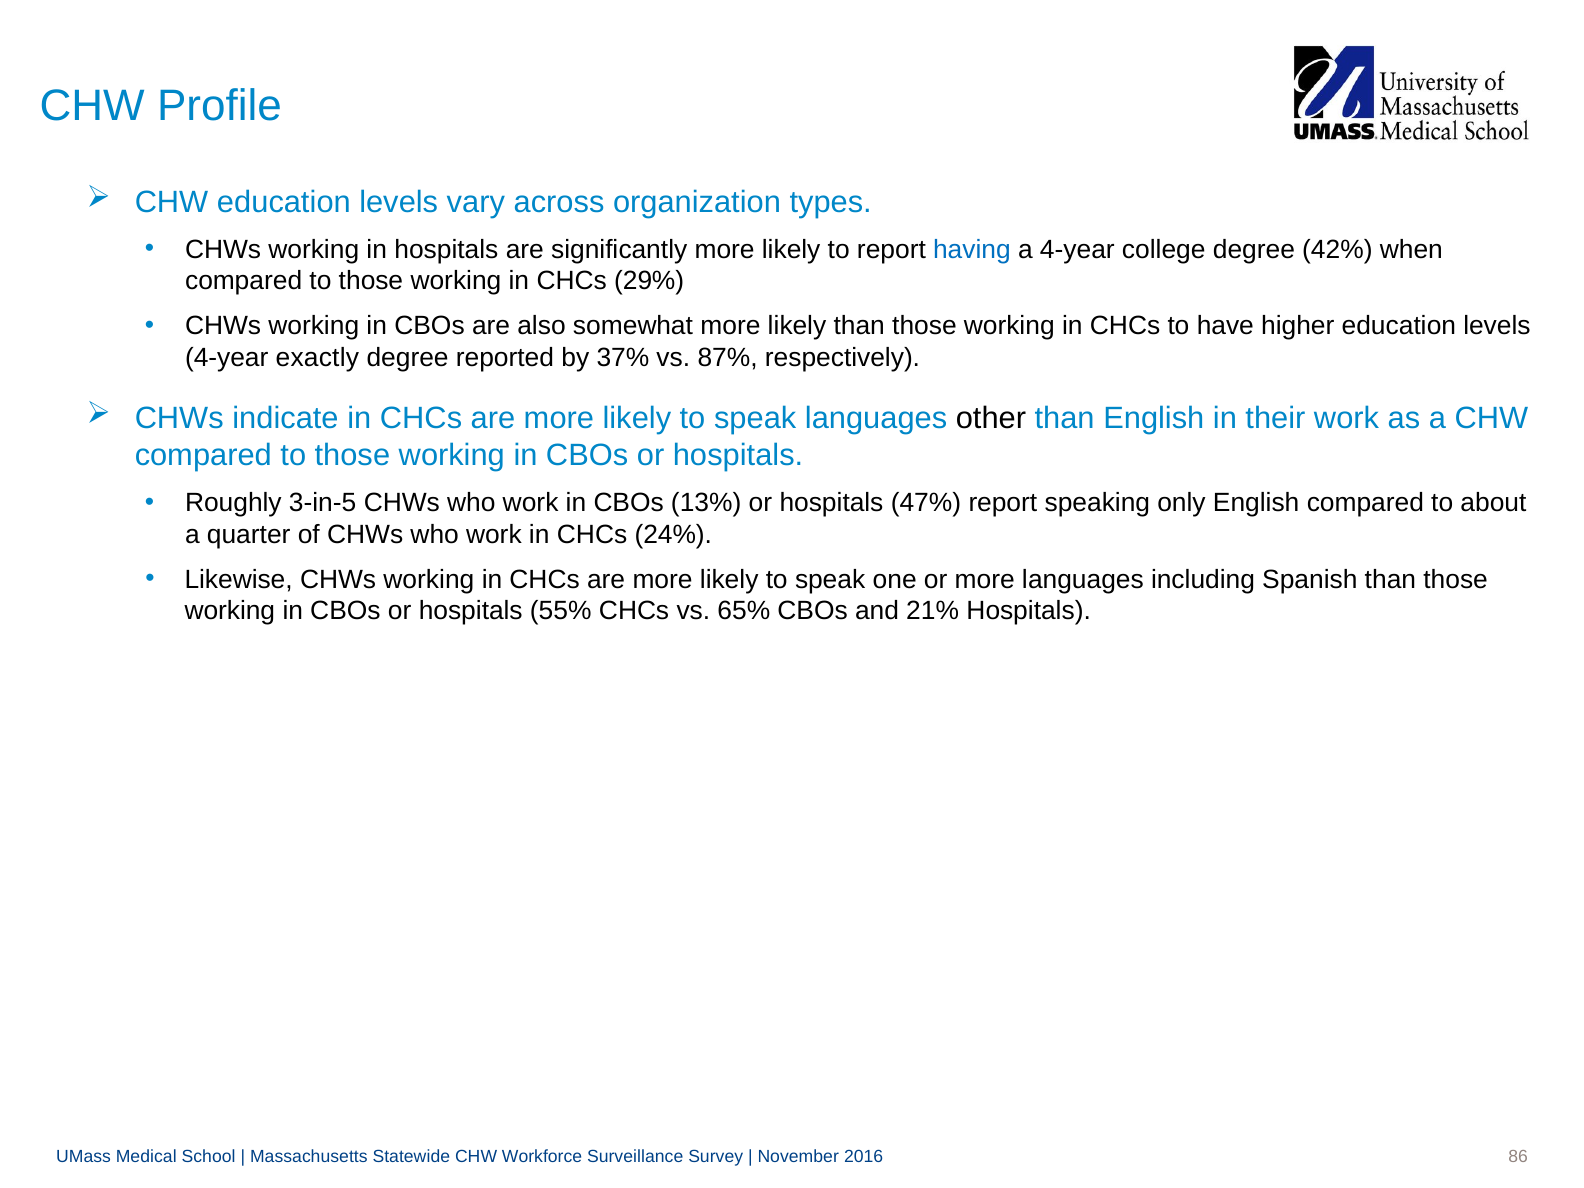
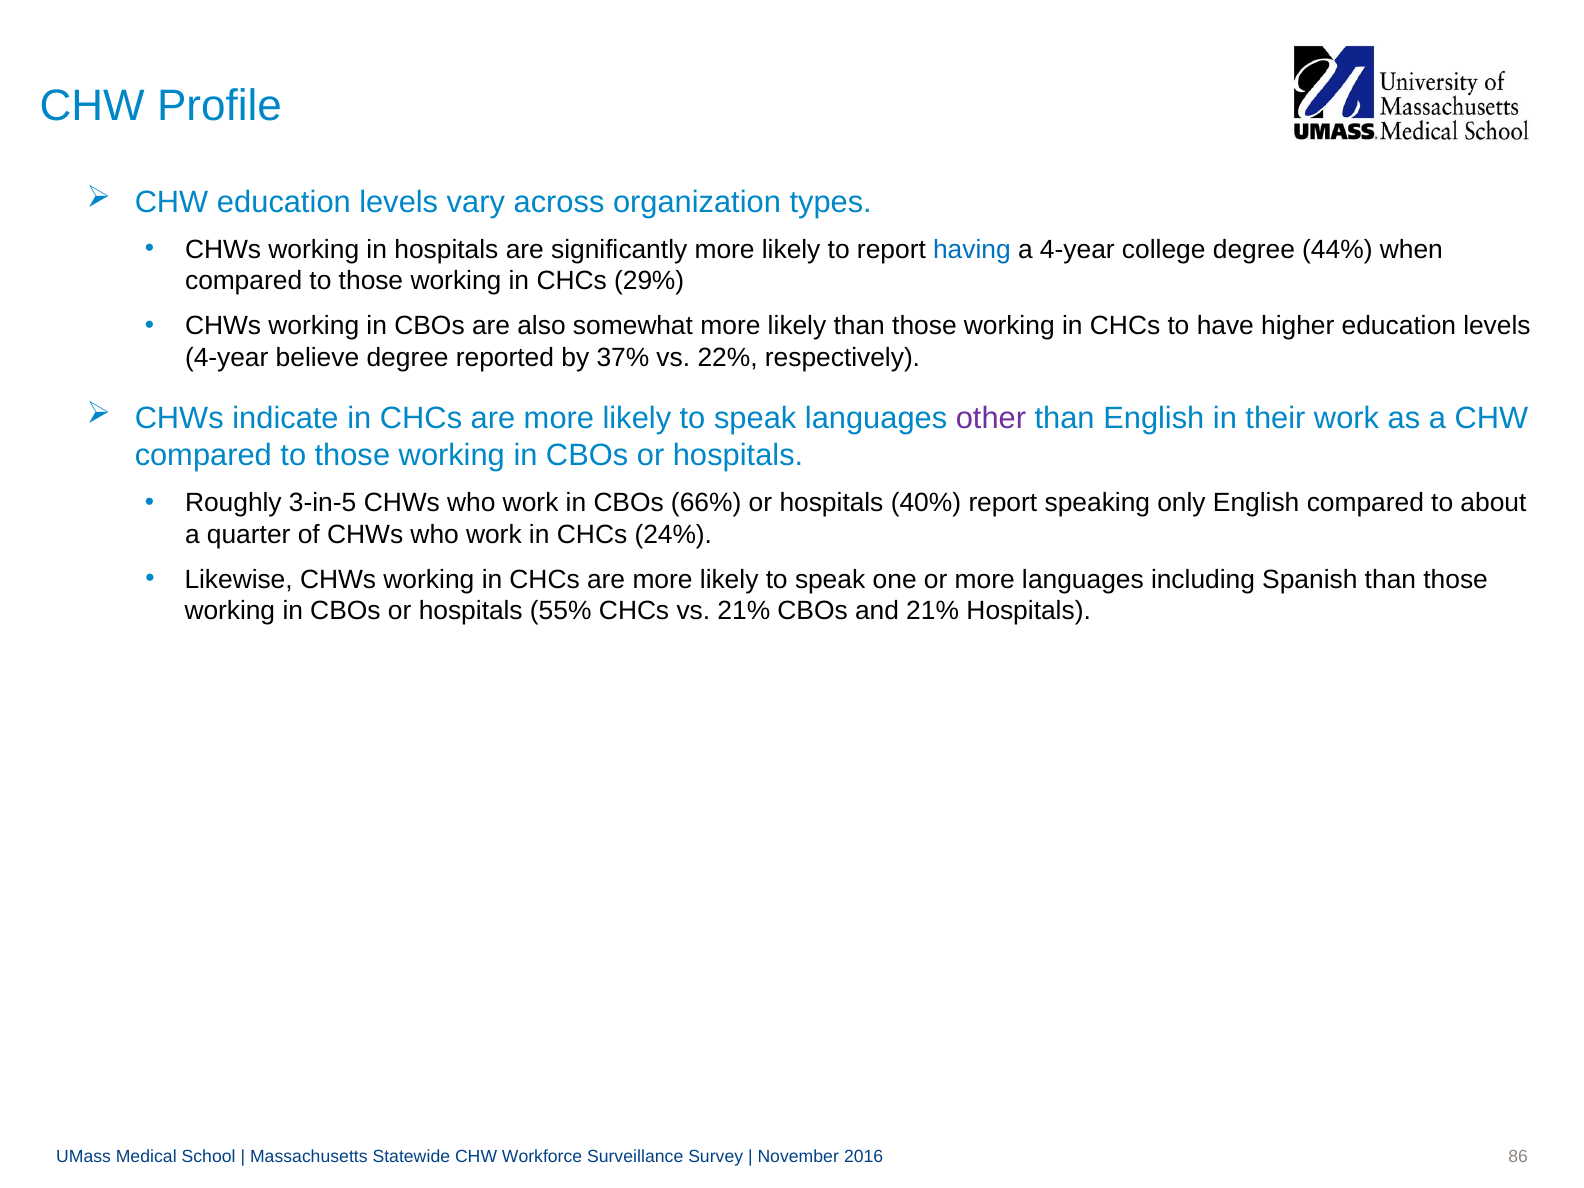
42%: 42% -> 44%
exactly: exactly -> believe
87%: 87% -> 22%
other colour: black -> purple
13%: 13% -> 66%
47%: 47% -> 40%
vs 65%: 65% -> 21%
